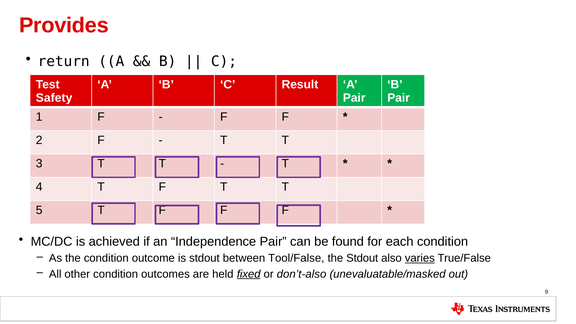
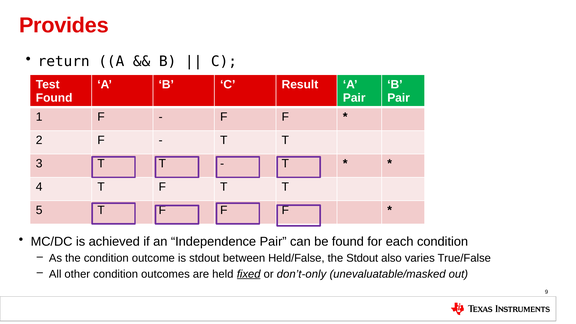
Safety at (54, 98): Safety -> Found
Tool/False: Tool/False -> Held/False
varies underline: present -> none
don’t-also: don’t-also -> don’t-only
